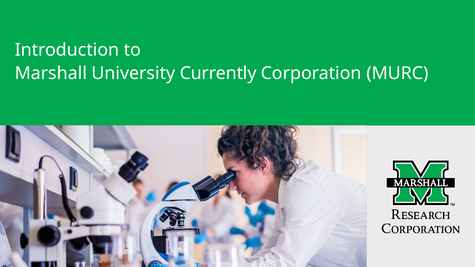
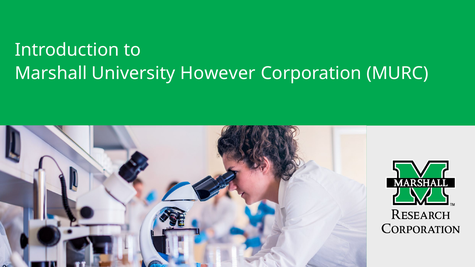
Currently: Currently -> However
